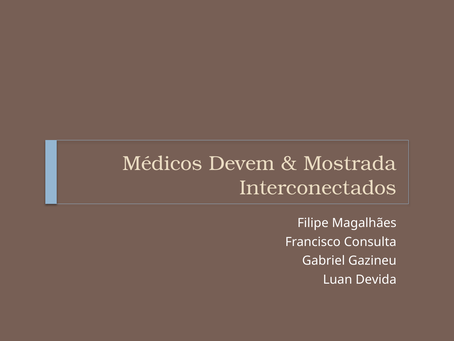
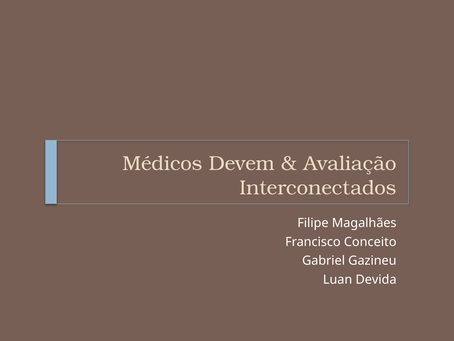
Mostrada: Mostrada -> Avaliação
Consulta: Consulta -> Conceito
